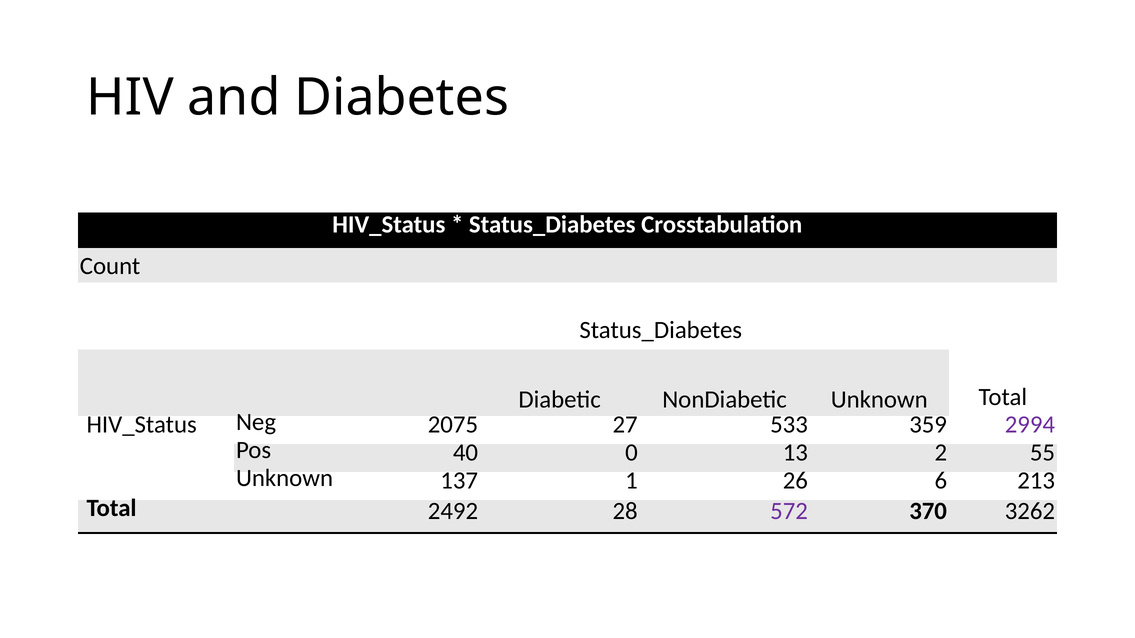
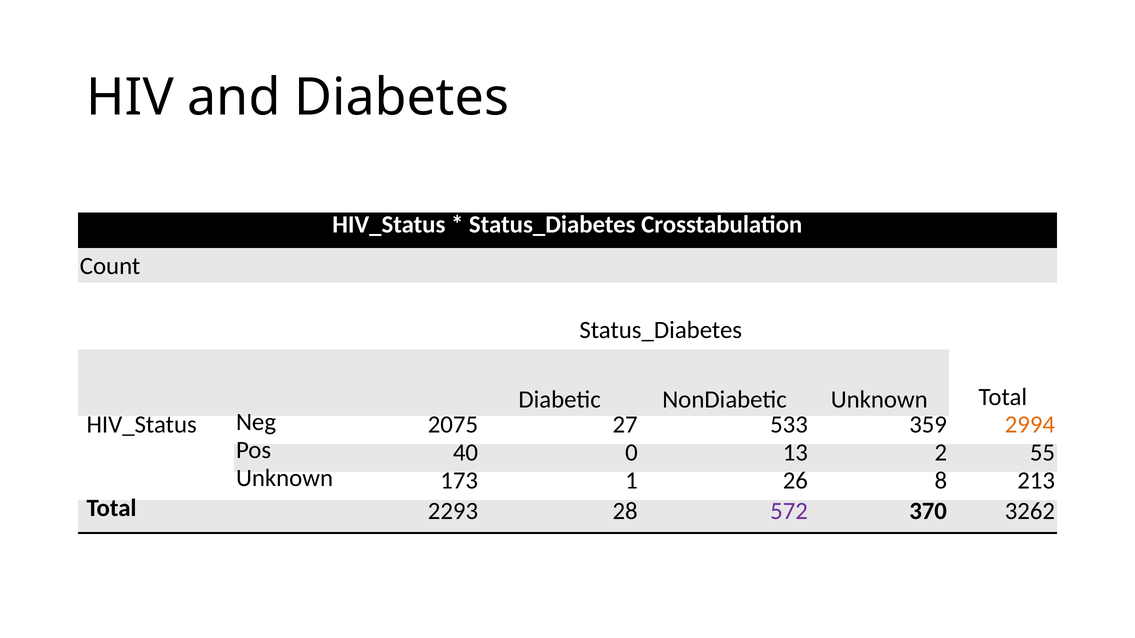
2994 colour: purple -> orange
137: 137 -> 173
6: 6 -> 8
2492: 2492 -> 2293
